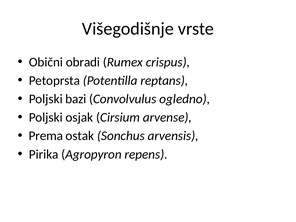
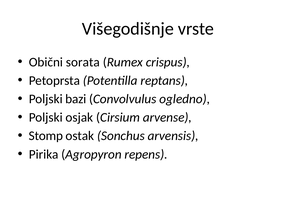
obradi: obradi -> sorata
Prema: Prema -> Stomp
